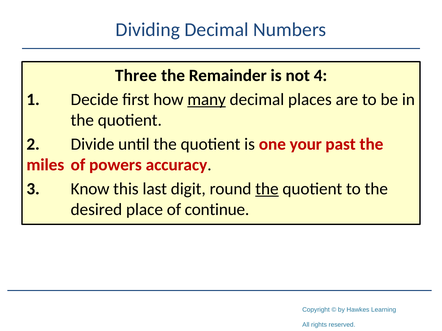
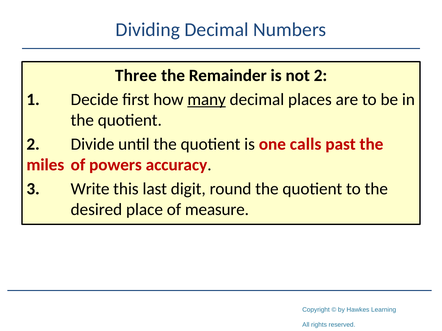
not 4: 4 -> 2
your: your -> calls
Know: Know -> Write
the at (267, 189) underline: present -> none
continue: continue -> measure
